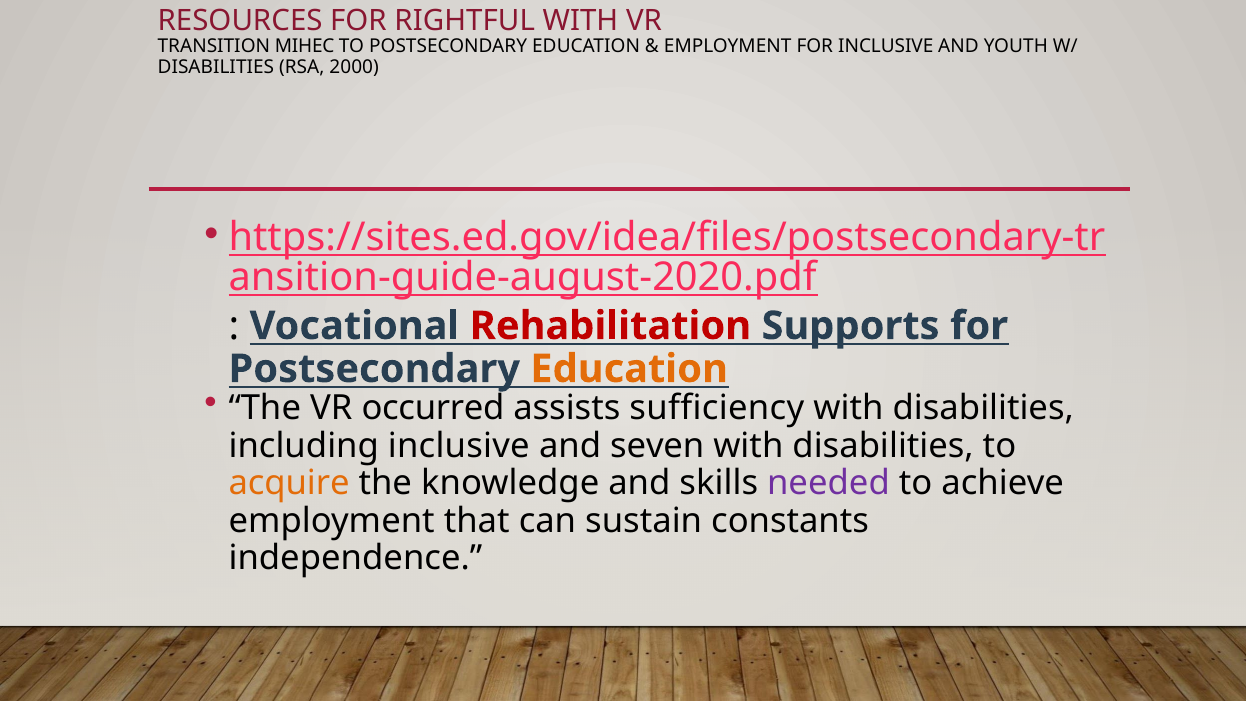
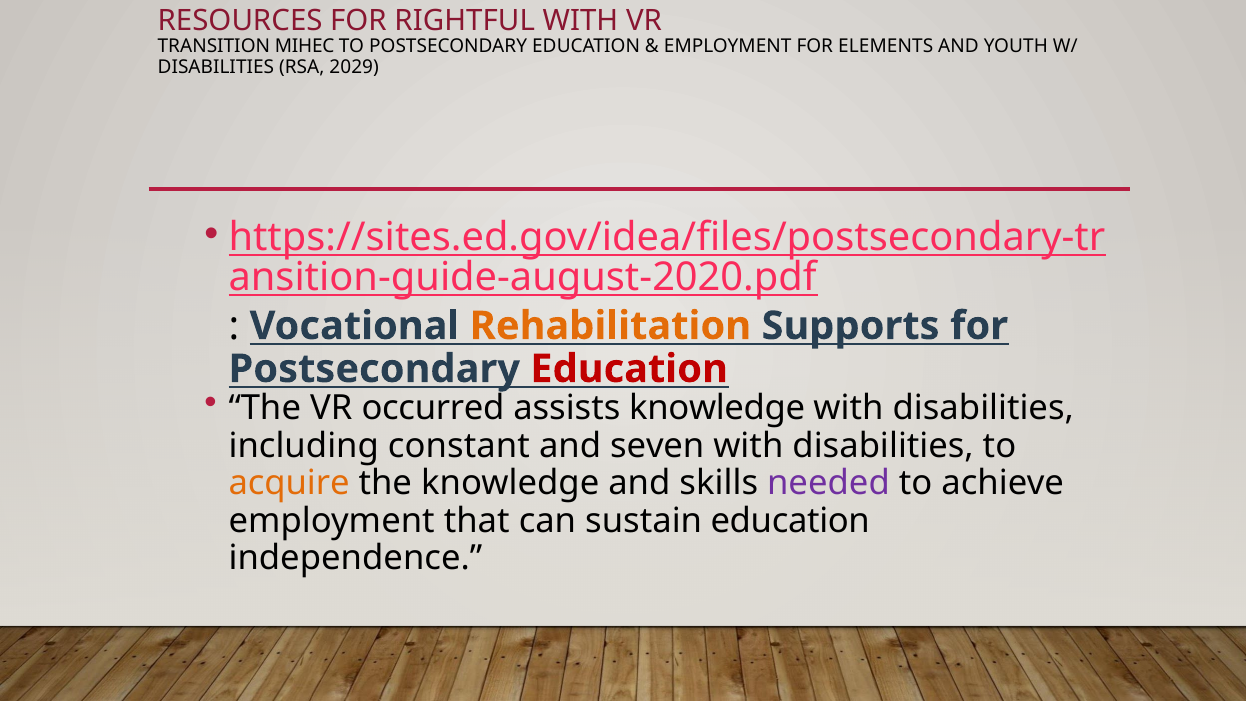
FOR INCLUSIVE: INCLUSIVE -> ELEMENTS
2000: 2000 -> 2029
Rehabilitation colour: red -> orange
Education at (629, 369) colour: orange -> red
assists sufficiency: sufficiency -> knowledge
including inclusive: inclusive -> constant
sustain constants: constants -> education
